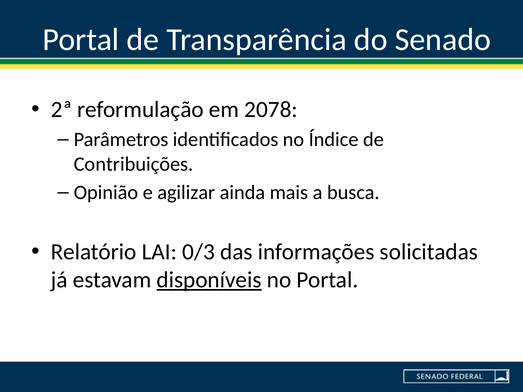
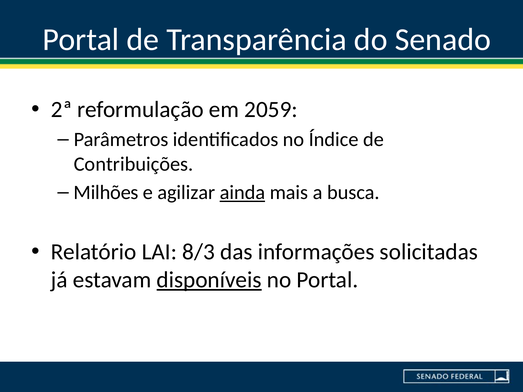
2078: 2078 -> 2059
Opinião: Opinião -> Milhões
ainda underline: none -> present
0/3: 0/3 -> 8/3
